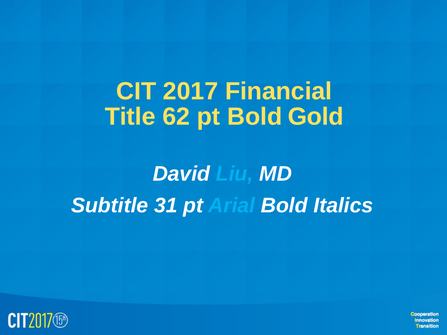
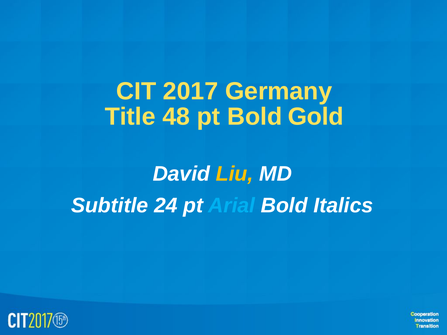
Financial: Financial -> Germany
62: 62 -> 48
Liu colour: light blue -> yellow
31: 31 -> 24
